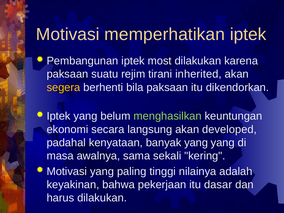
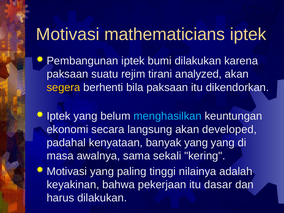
memperhatikan: memperhatikan -> mathematicians
most: most -> bumi
inherited: inherited -> analyzed
menghasilkan colour: light green -> light blue
